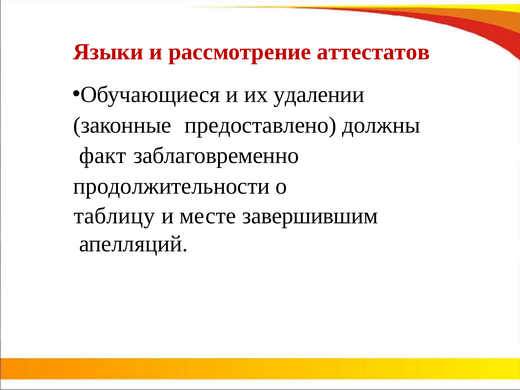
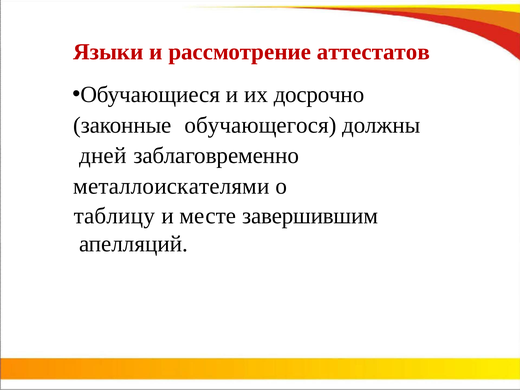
удалении: удалении -> досрочно
предоставлено: предоставлено -> обучающегося
факт: факт -> дней
продолжительности: продолжительности -> металлоискателями
